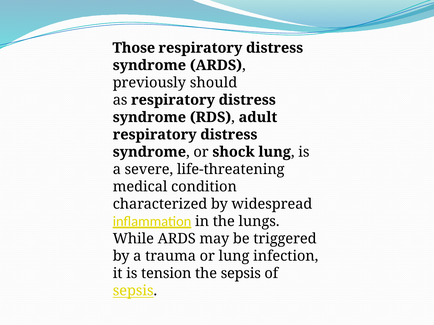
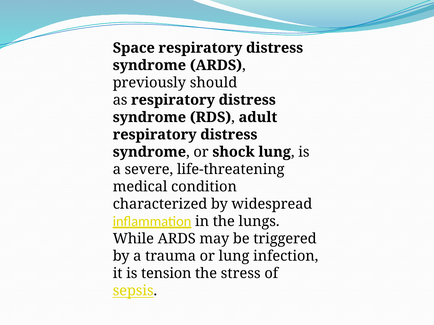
Those: Those -> Space
the sepsis: sepsis -> stress
